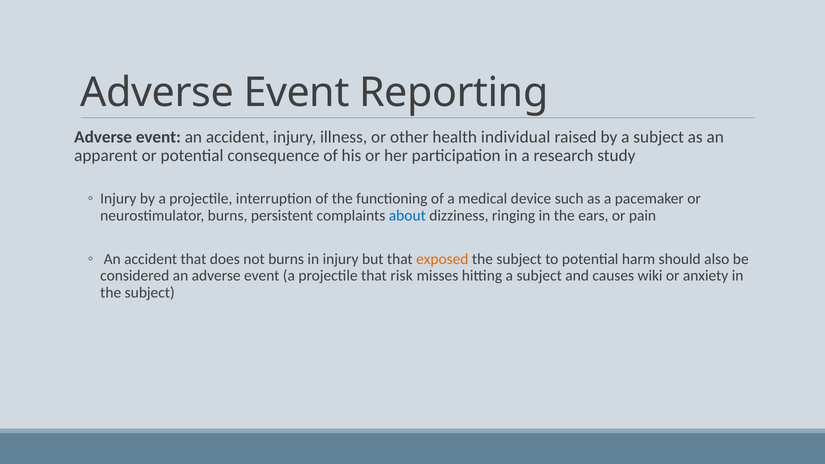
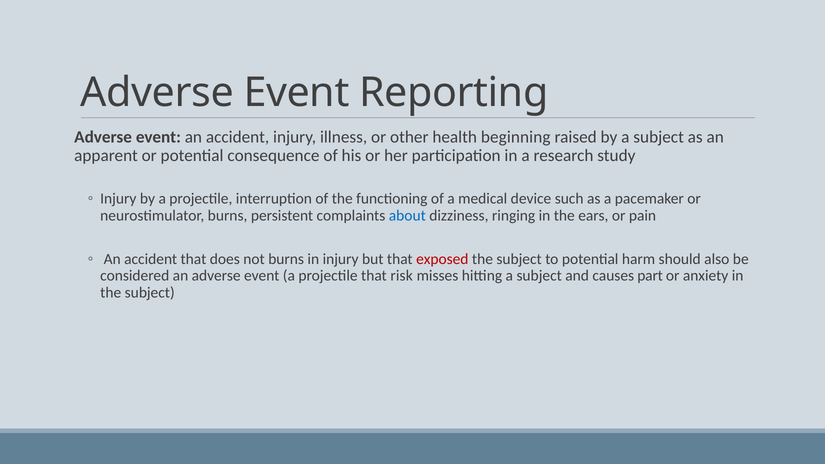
individual: individual -> beginning
exposed colour: orange -> red
wiki: wiki -> part
